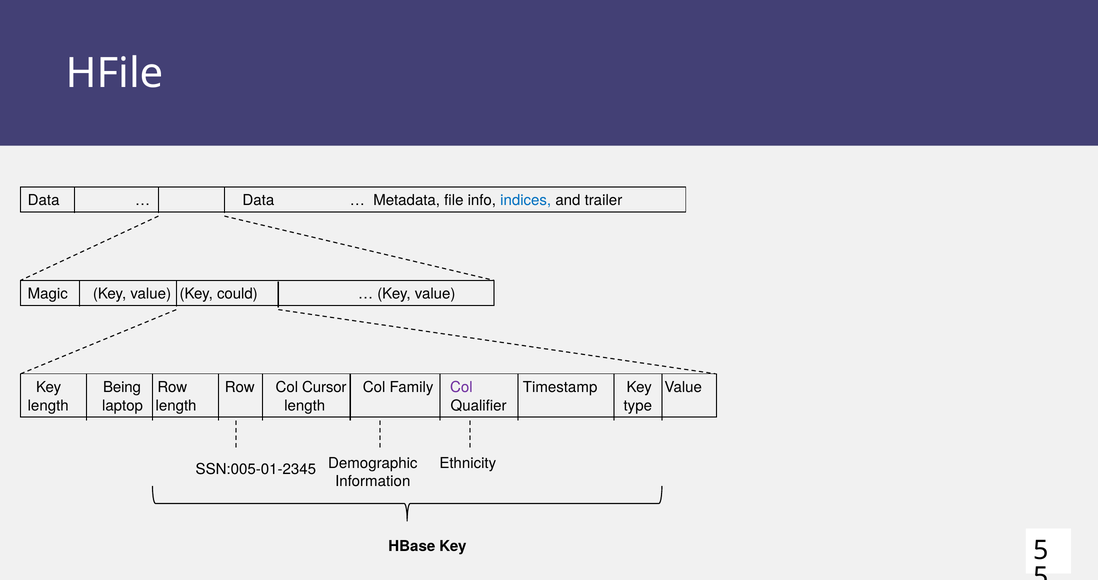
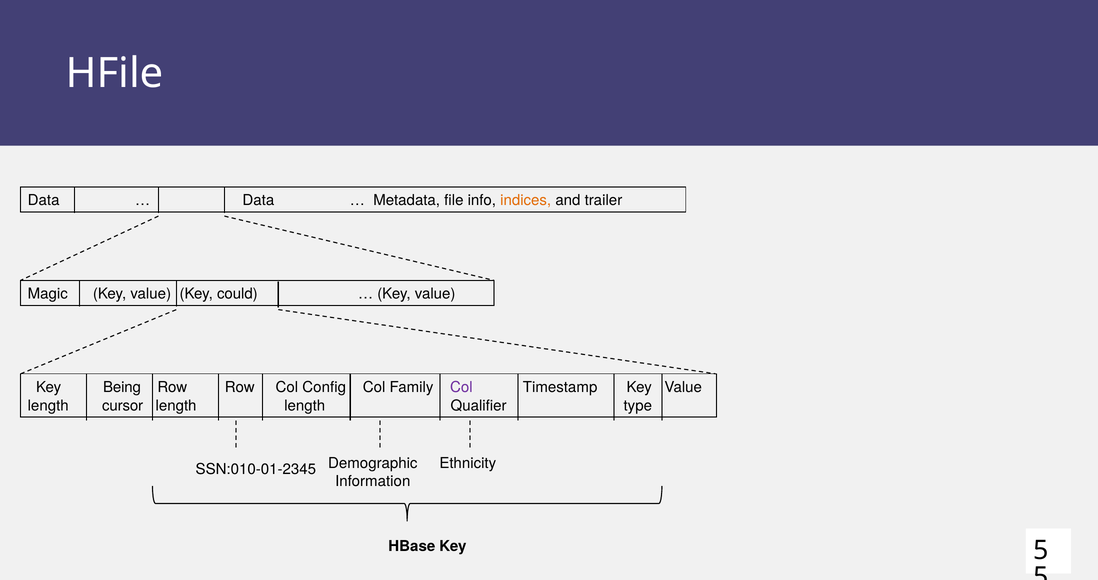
indices colour: blue -> orange
Cursor: Cursor -> Config
laptop: laptop -> cursor
SSN:005-01-2345: SSN:005-01-2345 -> SSN:010-01-2345
